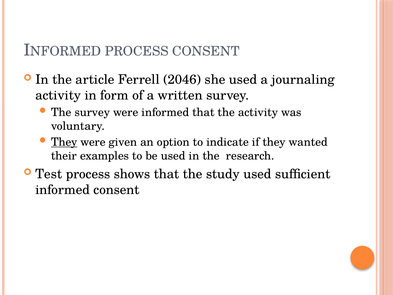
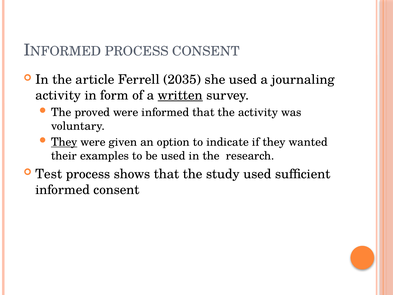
2046: 2046 -> 2035
written underline: none -> present
The survey: survey -> proved
